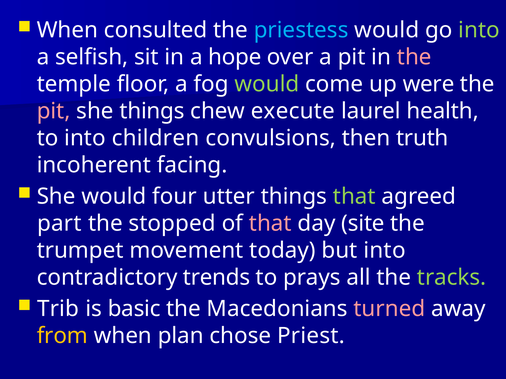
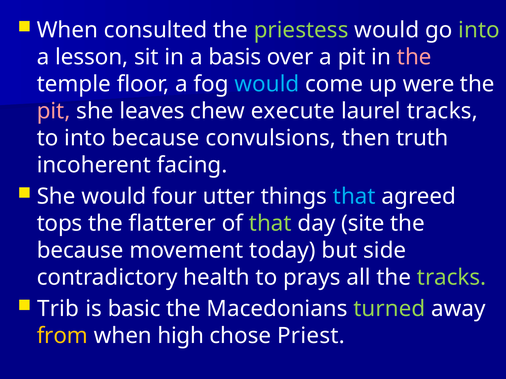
priestess colour: light blue -> light green
selfish: selfish -> lesson
hope: hope -> basis
would at (267, 84) colour: light green -> light blue
she things: things -> leaves
laurel health: health -> tracks
into children: children -> because
that at (354, 197) colour: light green -> light blue
part: part -> tops
stopped: stopped -> flatterer
that at (270, 224) colour: pink -> light green
trumpet at (80, 251): trumpet -> because
but into: into -> side
trends: trends -> health
turned colour: pink -> light green
plan: plan -> high
